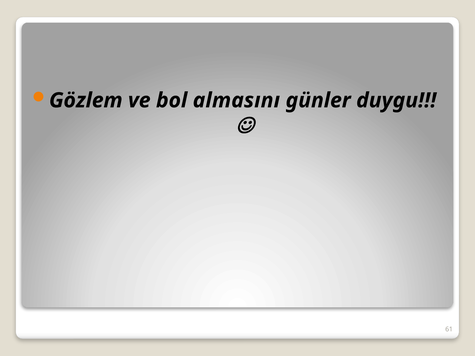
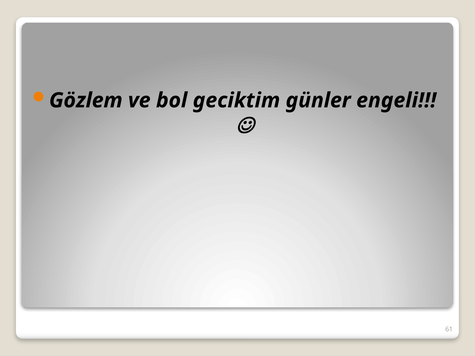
almasını: almasını -> geciktim
duygu: duygu -> engeli
